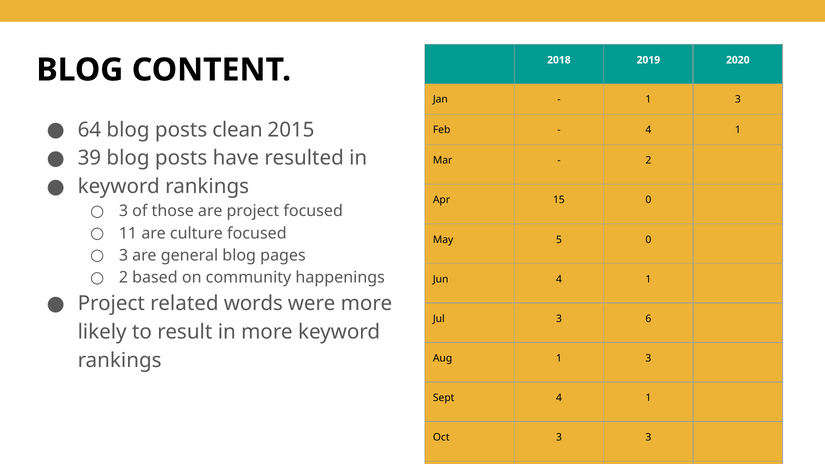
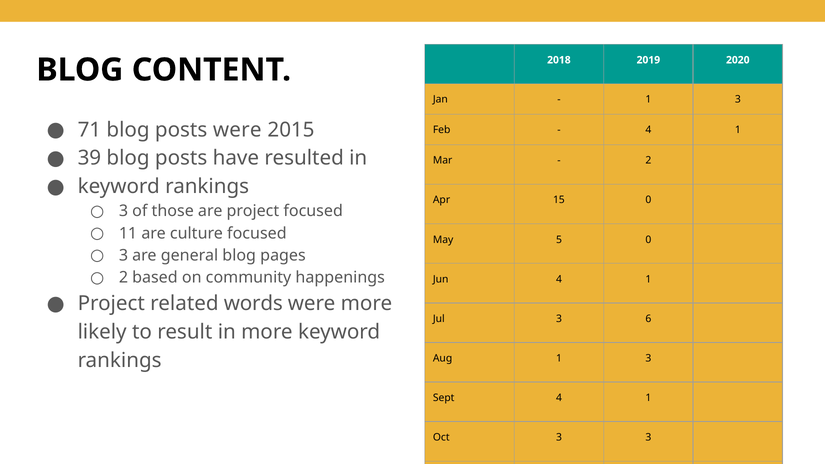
64: 64 -> 71
posts clean: clean -> were
